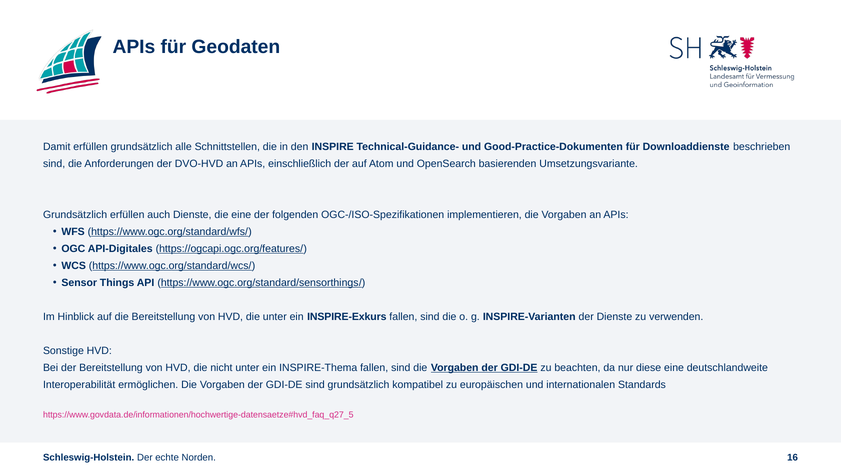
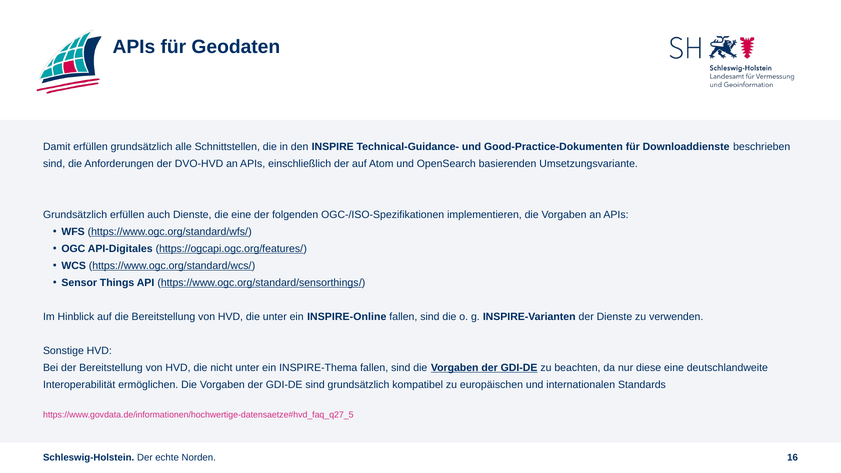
INSPIRE-Exkurs: INSPIRE-Exkurs -> INSPIRE-Online
